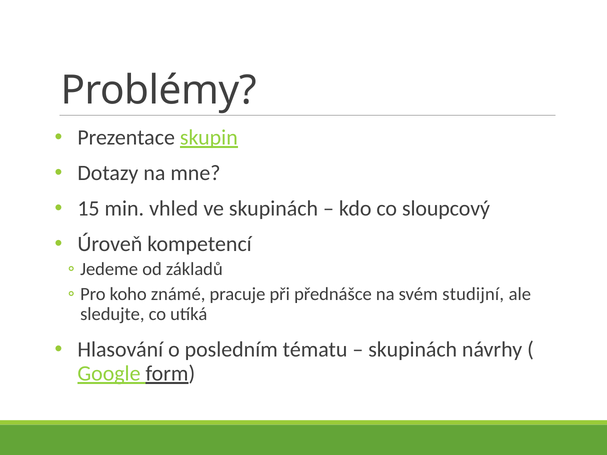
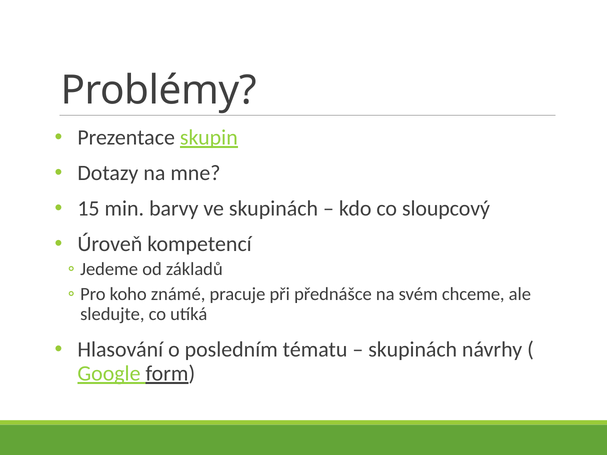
vhled: vhled -> barvy
studijní: studijní -> chceme
